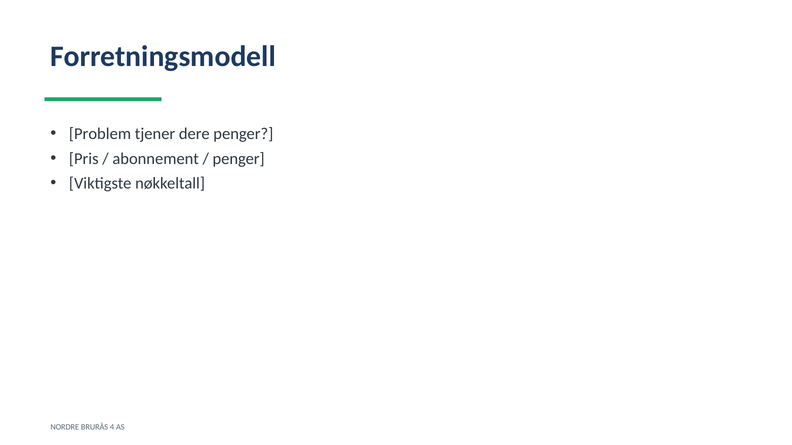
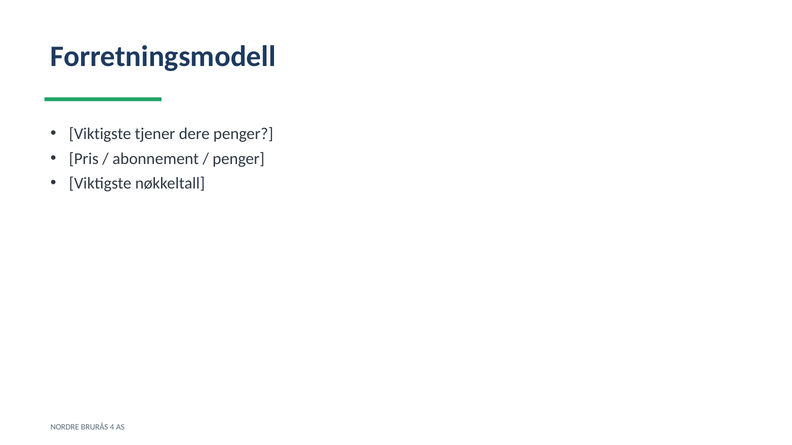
Problem at (100, 134): Problem -> Viktigste
